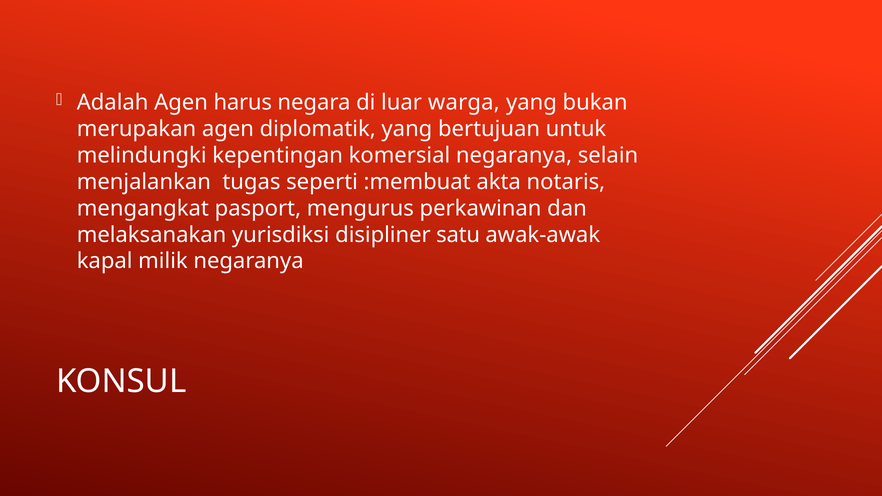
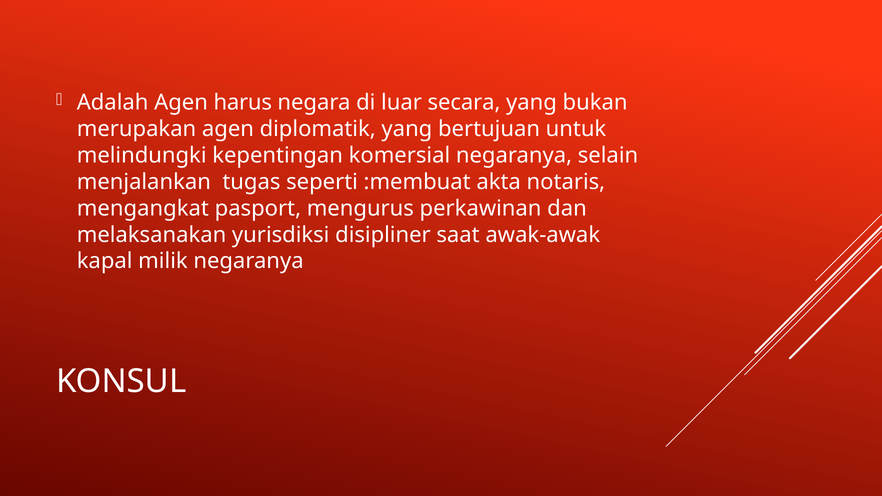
warga: warga -> secara
satu: satu -> saat
